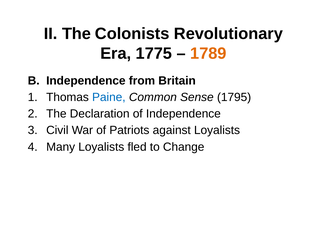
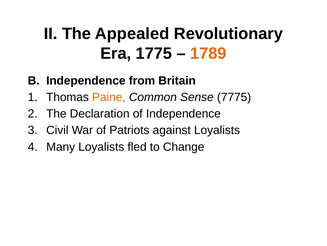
Colonists: Colonists -> Appealed
Paine colour: blue -> orange
1795: 1795 -> 7775
